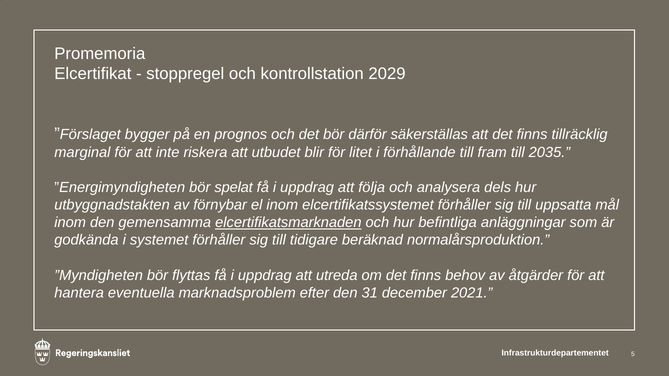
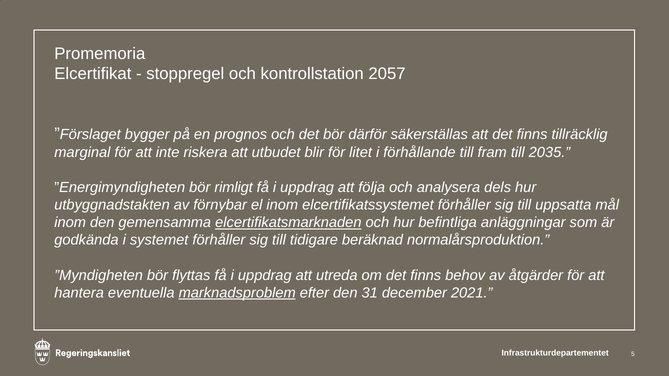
2029: 2029 -> 2057
spelat: spelat -> rimligt
marknadsproblem underline: none -> present
